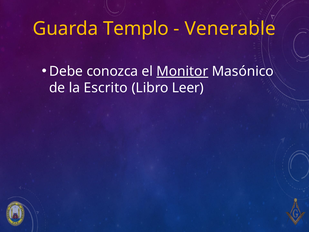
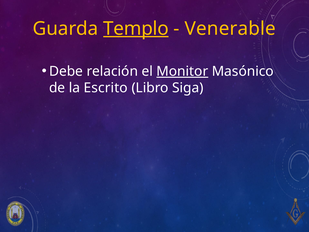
Templo underline: none -> present
conozca: conozca -> relación
Leer: Leer -> Siga
